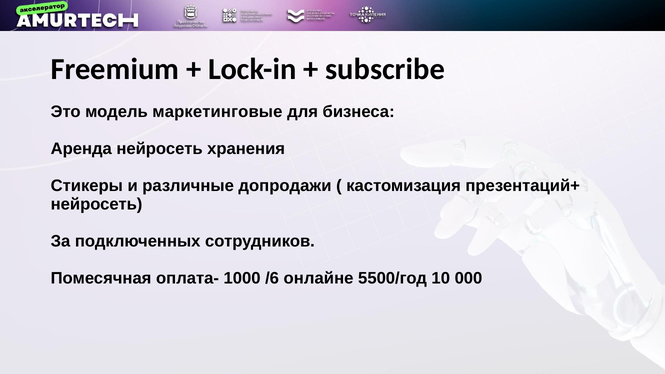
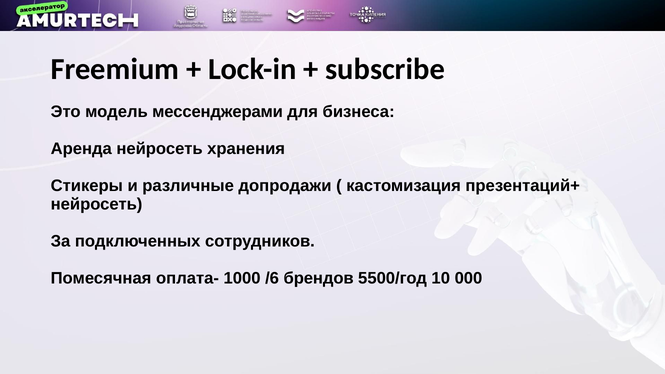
маркетинговые: маркетинговые -> мессенджерами
онлайне: онлайне -> брендов
